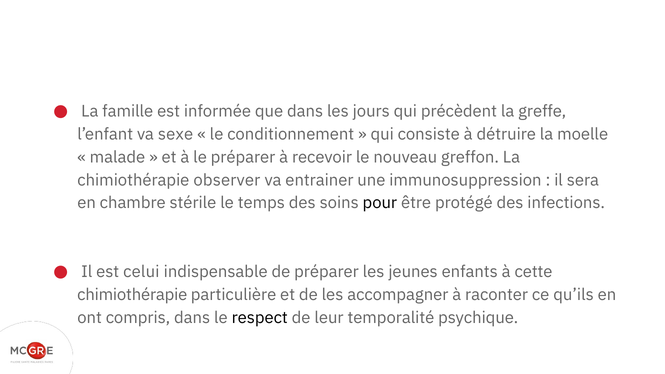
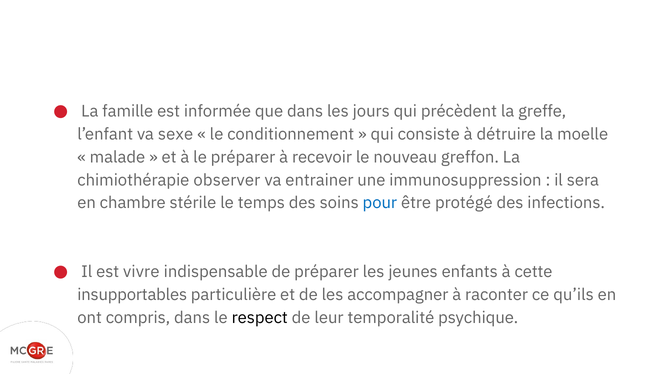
pour colour: black -> blue
celui: celui -> vivre
chimiothérapie at (132, 295): chimiothérapie -> insupportables
